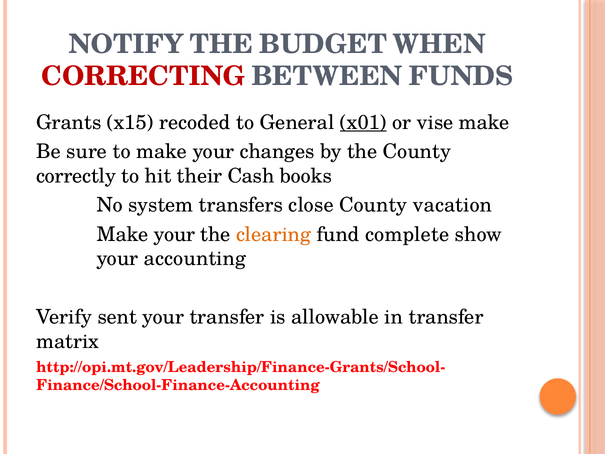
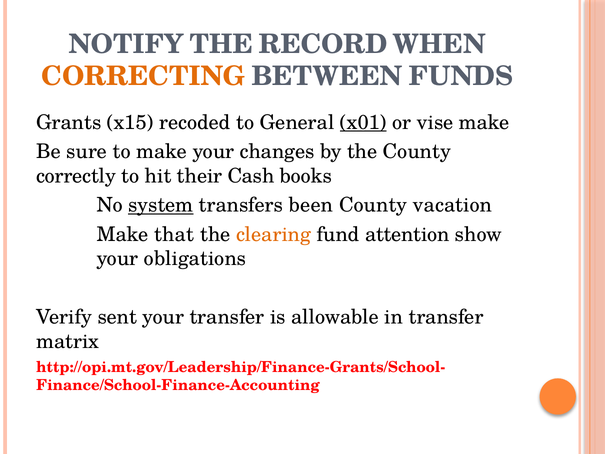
BUDGET: BUDGET -> RECORD
CORRECTING colour: red -> orange
system underline: none -> present
close: close -> been
your at (174, 234): your -> that
complete: complete -> attention
accounting: accounting -> obligations
